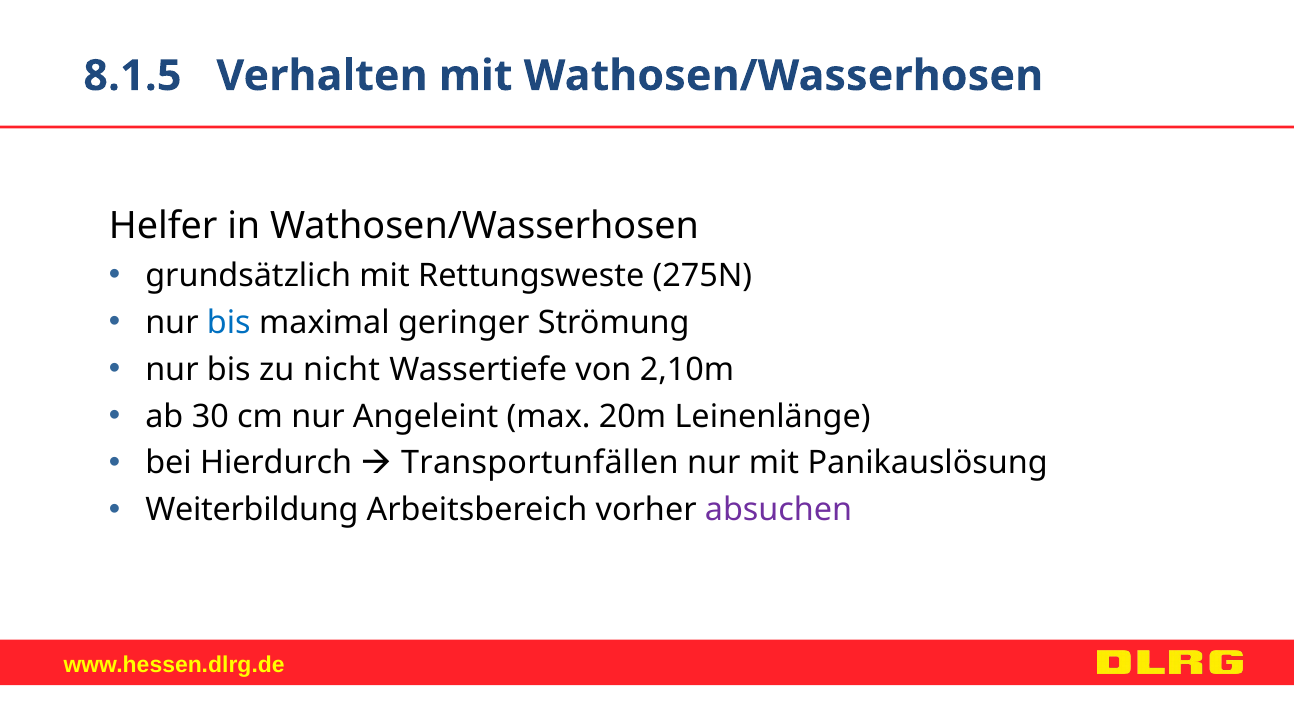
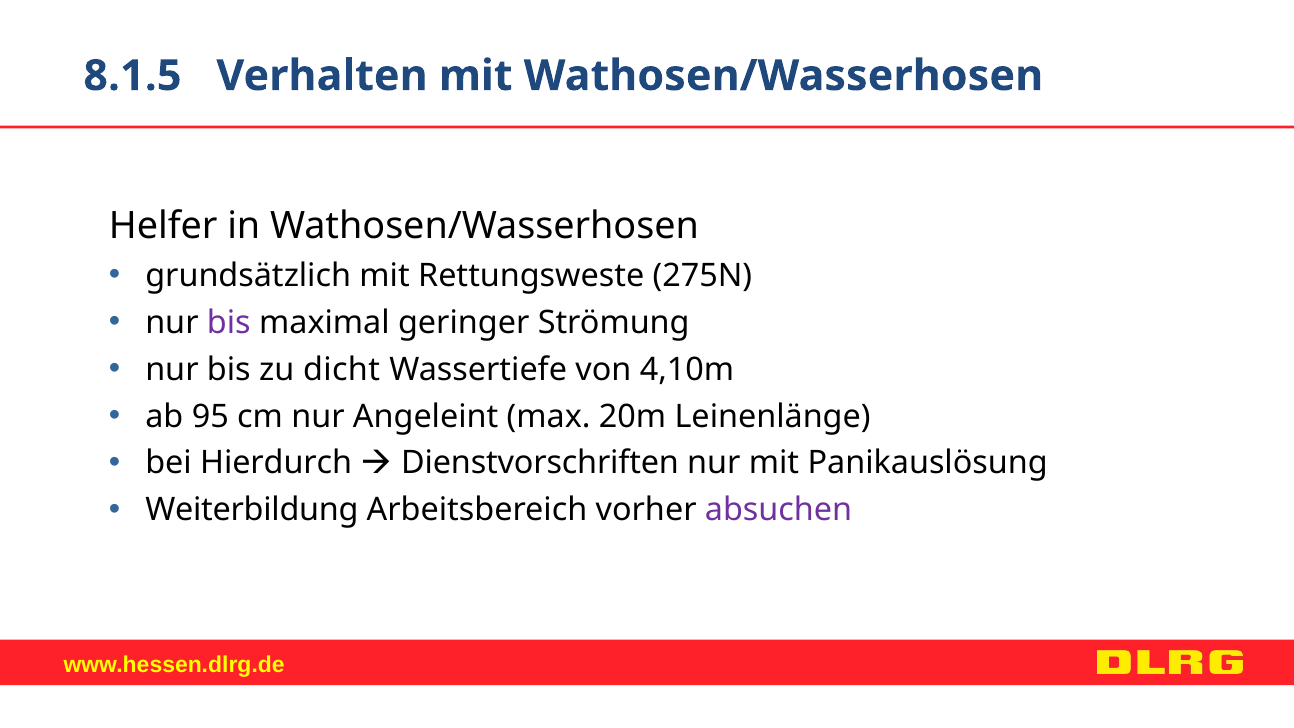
bis at (229, 322) colour: blue -> purple
nicht: nicht -> dicht
2,10m: 2,10m -> 4,10m
30: 30 -> 95
Transportunfällen: Transportunfällen -> Dienstvorschriften
